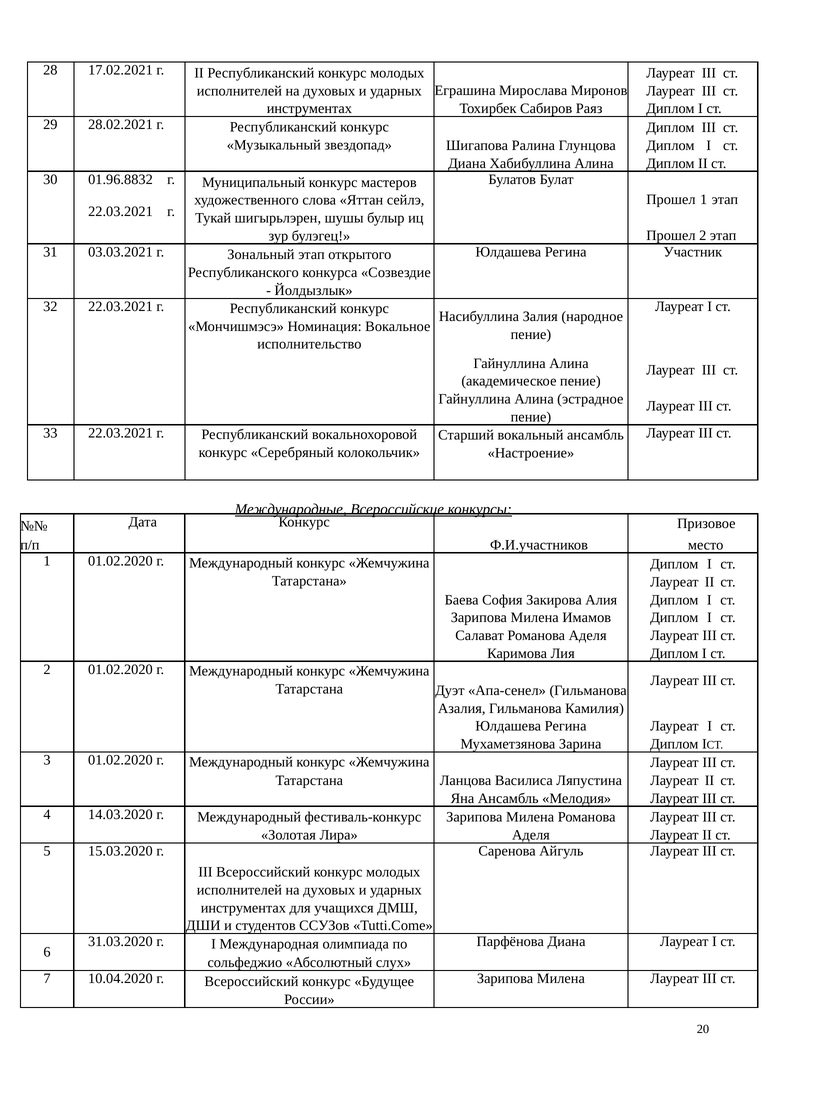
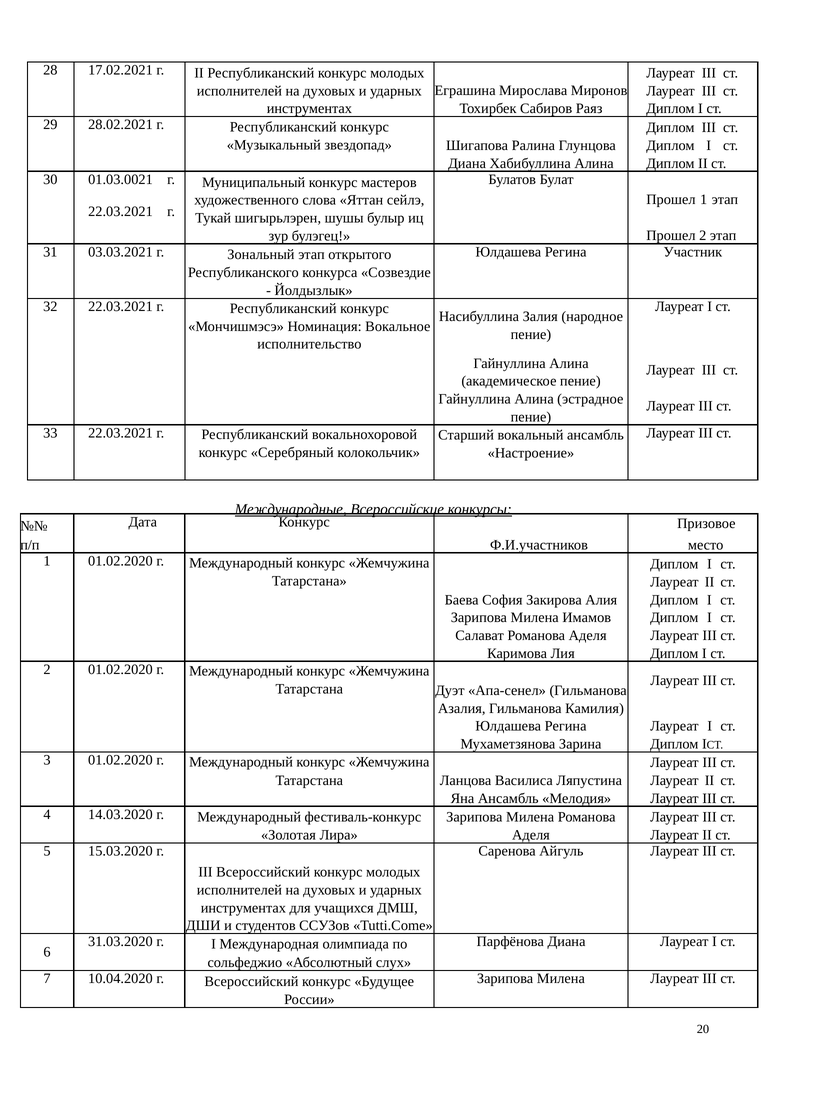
01.96.8832: 01.96.8832 -> 01.03.0021
